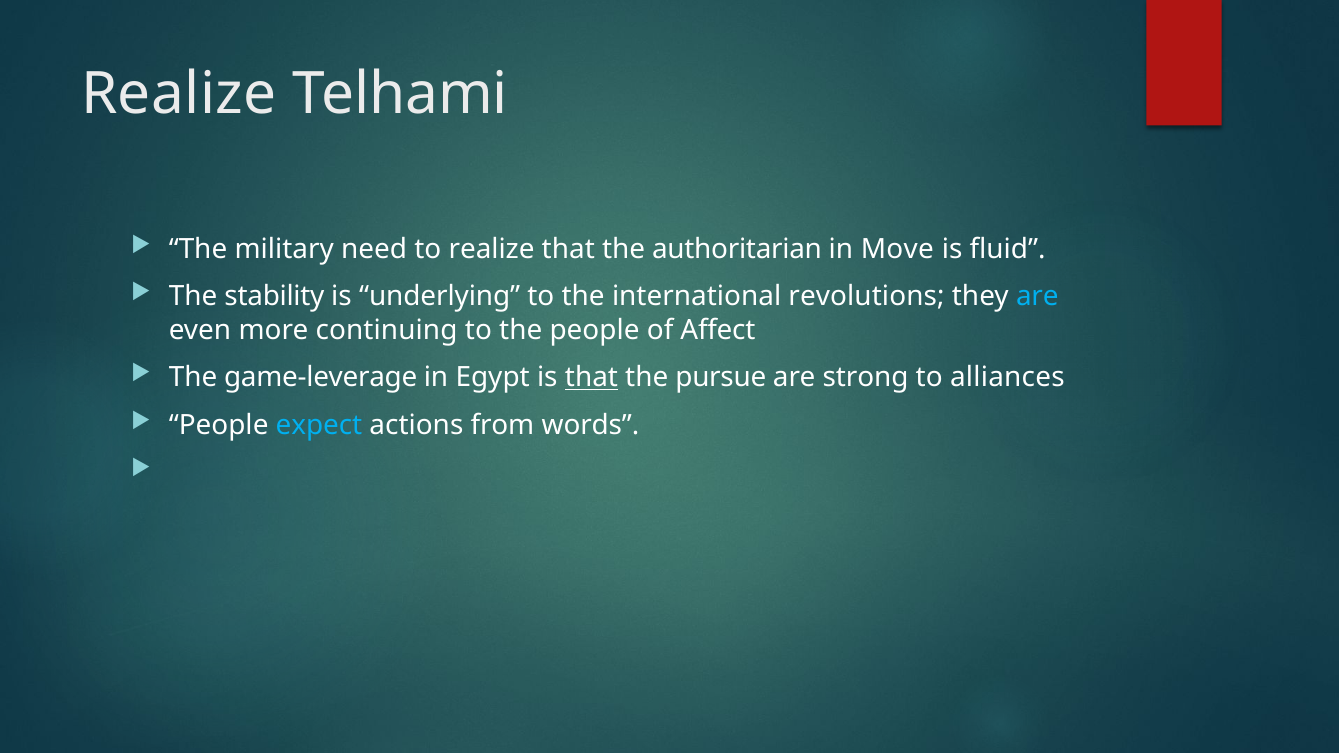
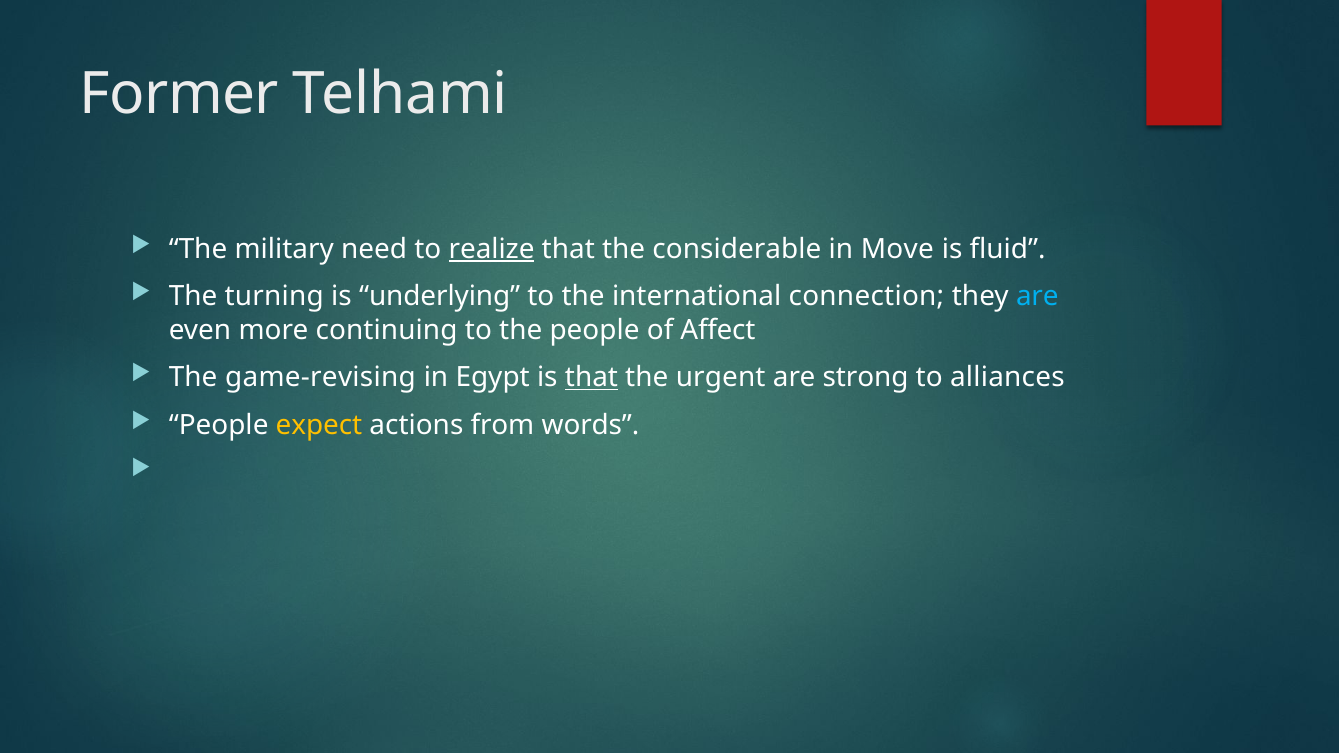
Realize at (179, 94): Realize -> Former
realize at (492, 249) underline: none -> present
authoritarian: authoritarian -> considerable
stability: stability -> turning
revolutions: revolutions -> connection
game-leverage: game-leverage -> game-revising
pursue: pursue -> urgent
expect colour: light blue -> yellow
